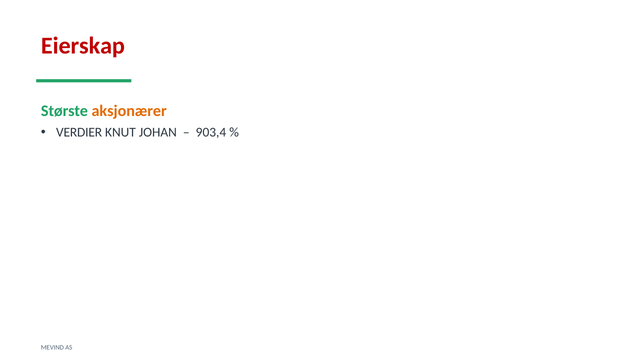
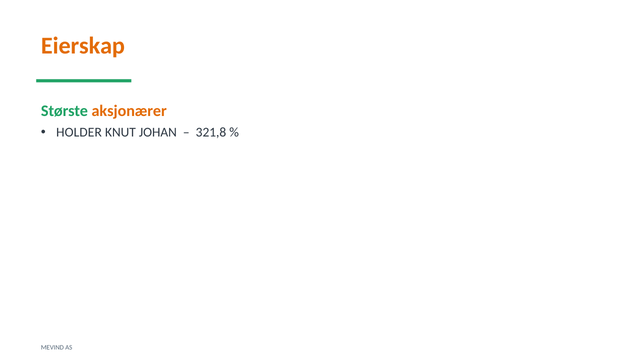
Eierskap colour: red -> orange
VERDIER: VERDIER -> HOLDER
903,4: 903,4 -> 321,8
